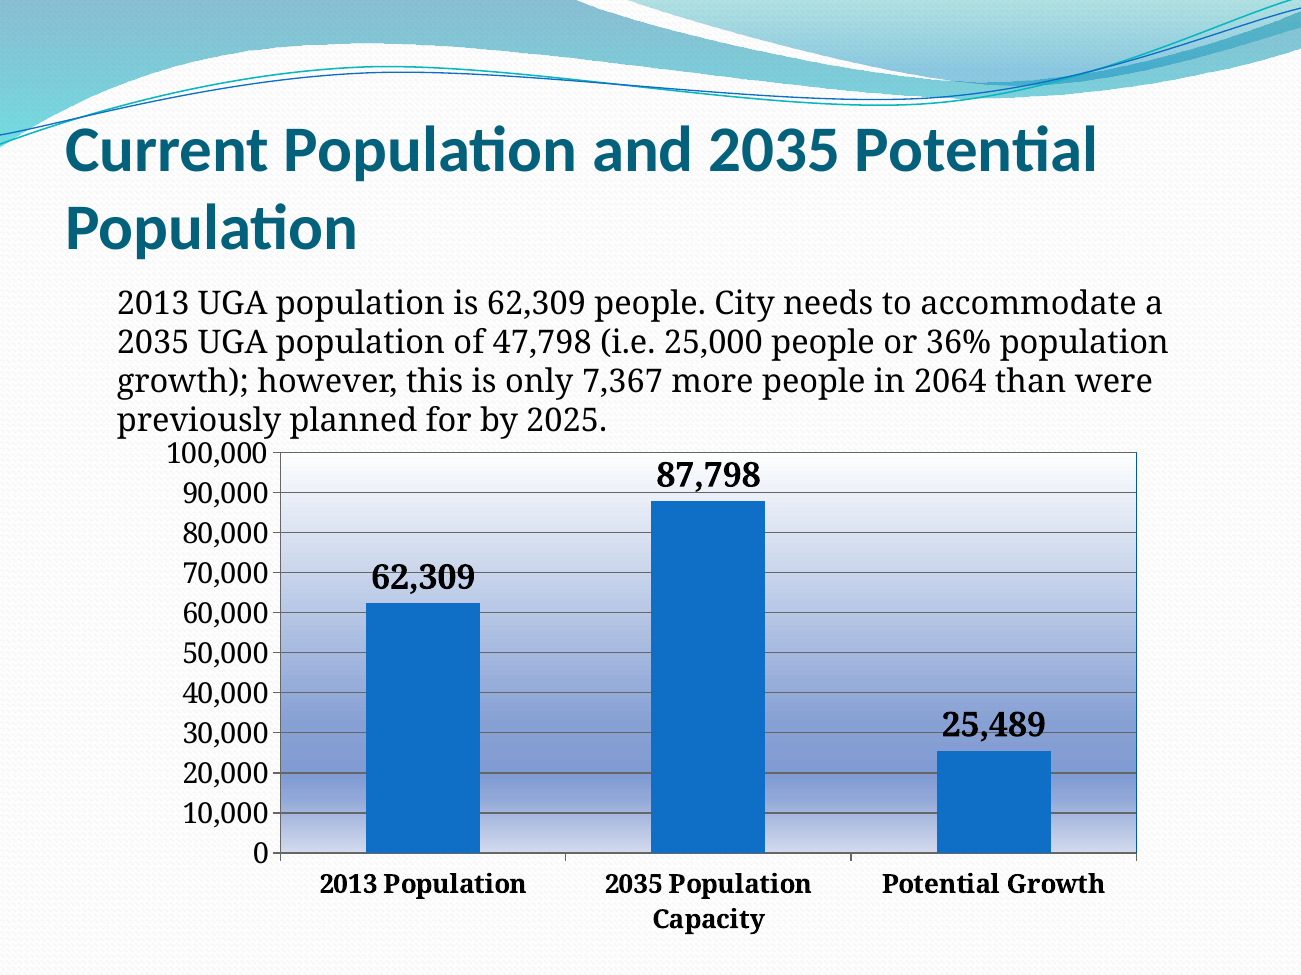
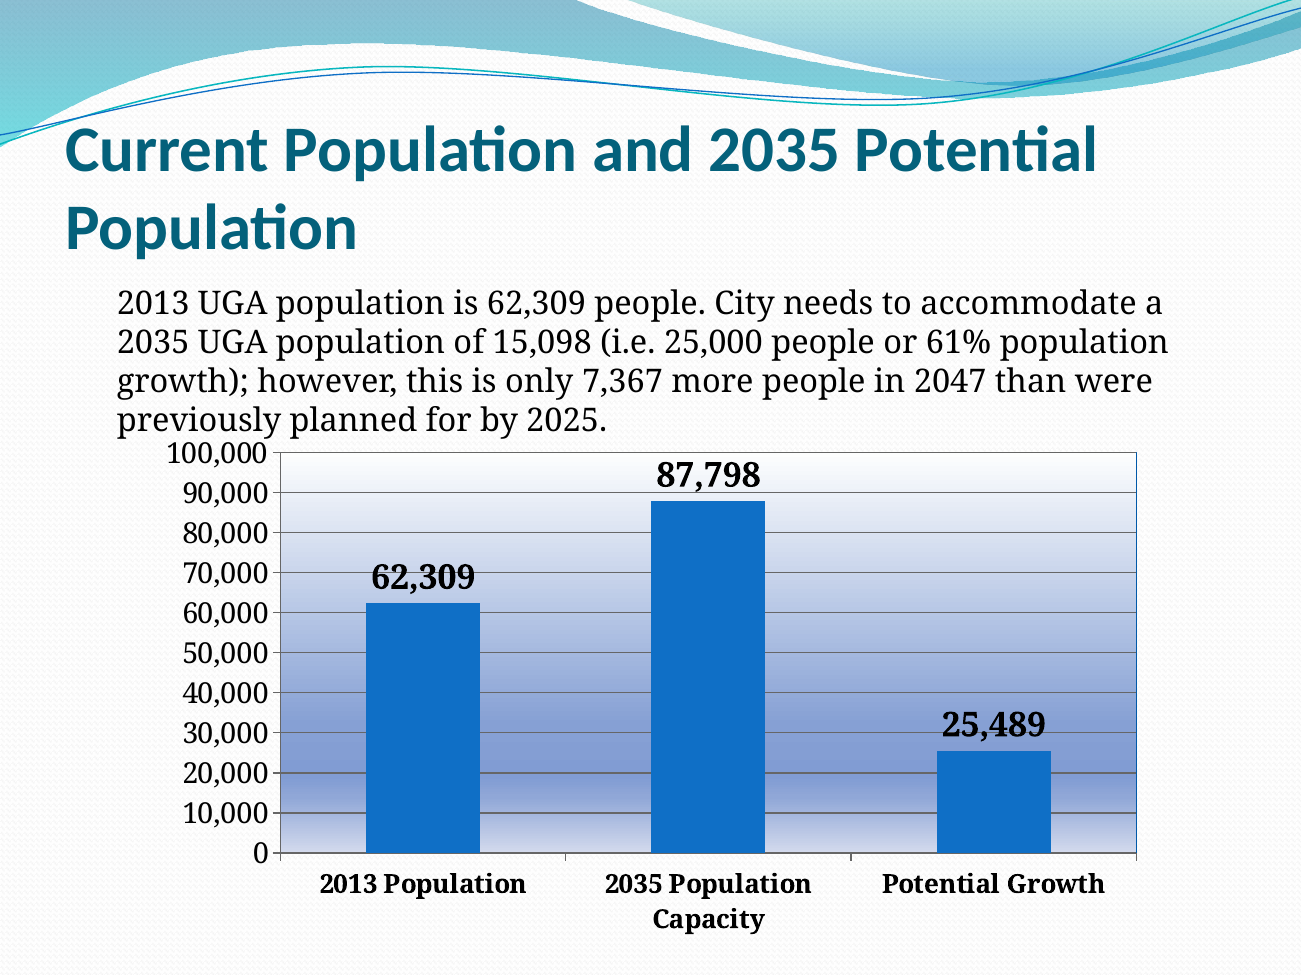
47,798: 47,798 -> 15,098
36%: 36% -> 61%
2064: 2064 -> 2047
